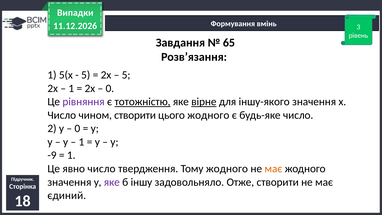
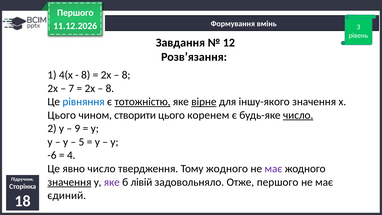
Випадки at (75, 13): Випадки -> Першого
65: 65 -> 12
5(х: 5(х -> 4(х
5 at (86, 75): 5 -> 8
5 at (126, 75): 5 -> 8
1 at (71, 88): 1 -> 7
0 at (110, 88): 0 -> 8
рівняння colour: purple -> blue
Число at (62, 115): Число -> Цього
цього жодного: жодного -> коренем
число at (298, 115) underline: none -> present
0 at (77, 128): 0 -> 9
1 at (81, 142): 1 -> 5
-9: -9 -> -6
1 at (71, 155): 1 -> 4
має at (273, 169) colour: orange -> purple
значення at (69, 182) underline: none -> present
іншу: іншу -> лівій
Отже створити: створити -> першого
